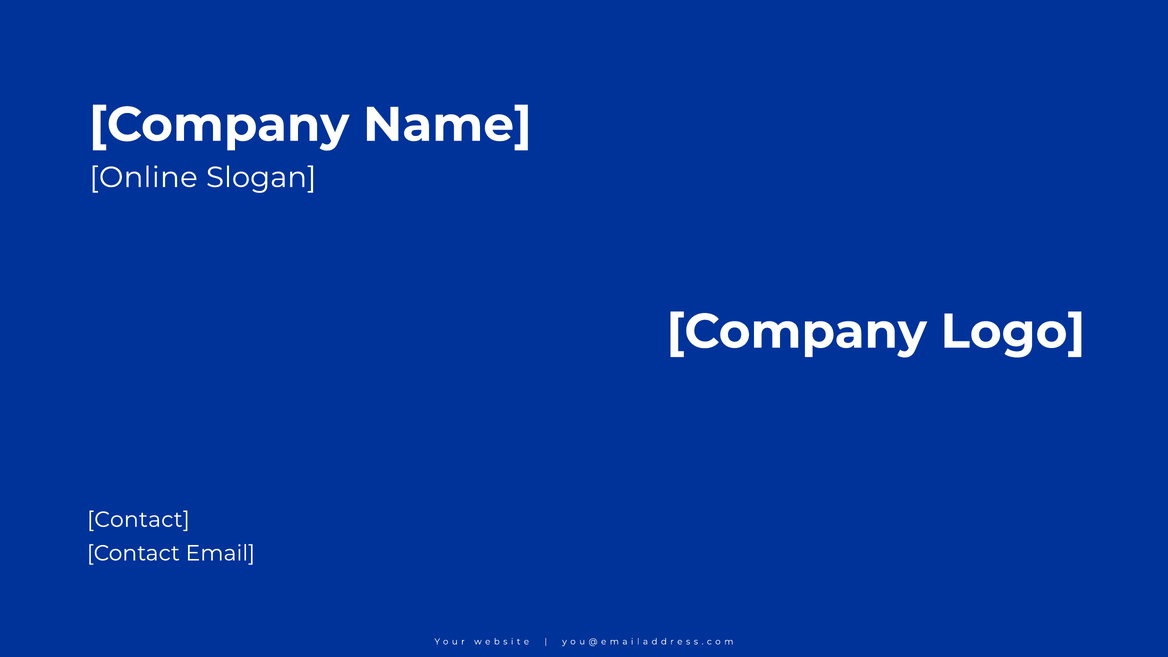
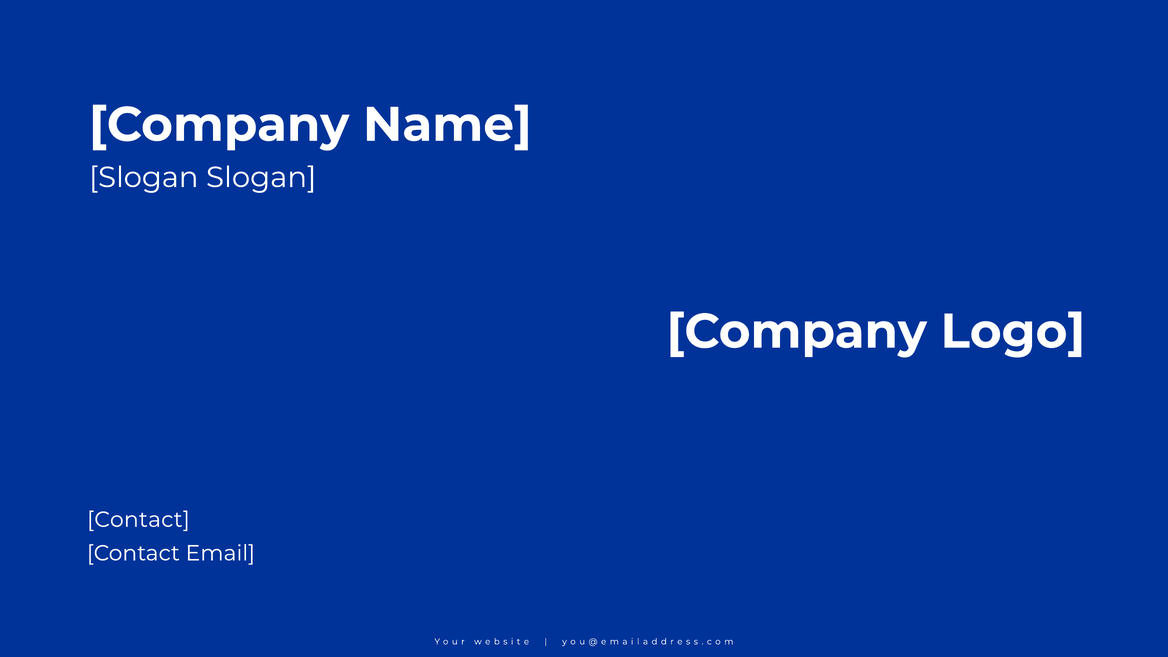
Online at (144, 177): Online -> Slogan
